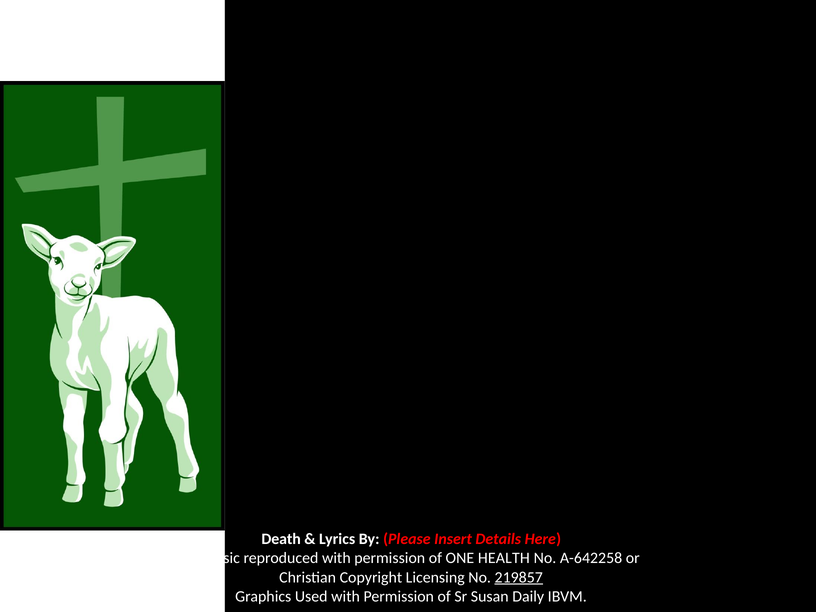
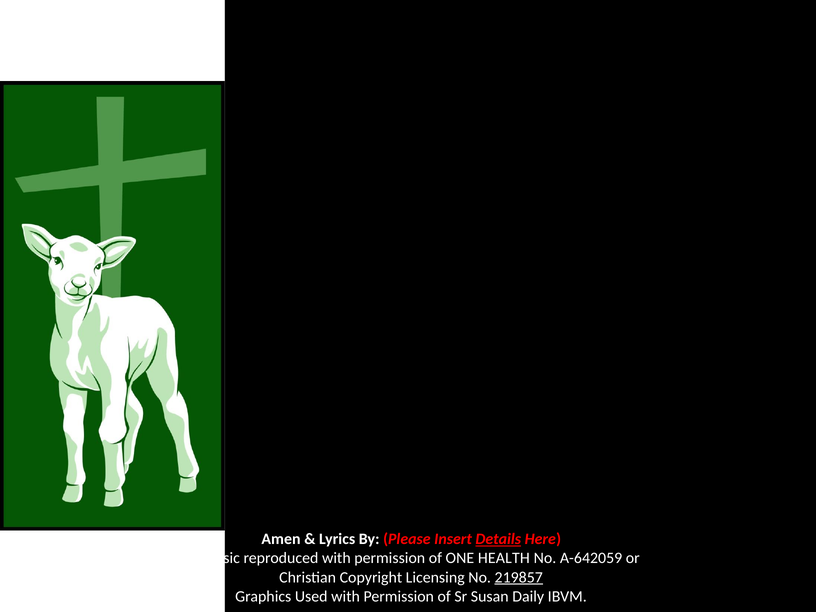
Death: Death -> Amen
Details underline: none -> present
A-642258: A-642258 -> A-642059
